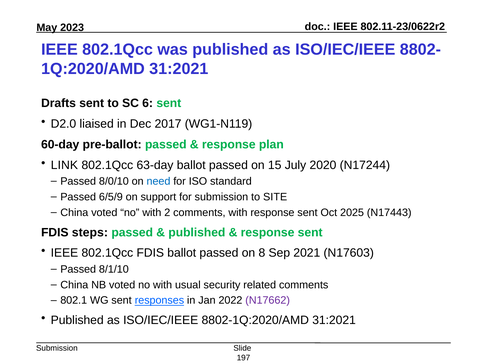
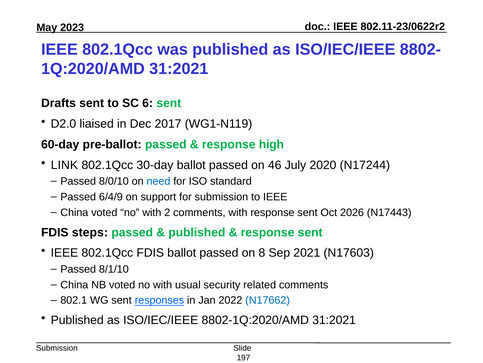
plan: plan -> high
63-day: 63-day -> 30-day
15: 15 -> 46
6/5/9: 6/5/9 -> 6/4/9
to SITE: SITE -> IEEE
2025: 2025 -> 2026
N17662 colour: purple -> blue
